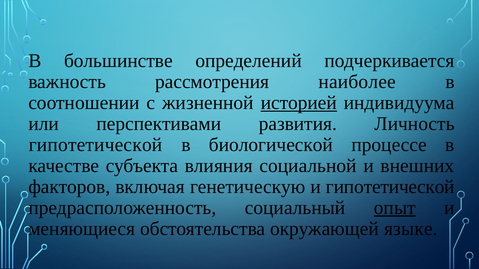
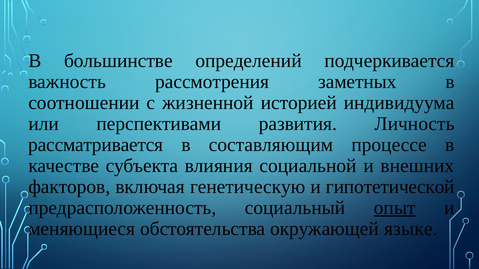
наиболее: наиболее -> заметных
историей underline: present -> none
гипотетической at (96, 145): гипотетической -> рассматривается
биологической: биологической -> составляющим
